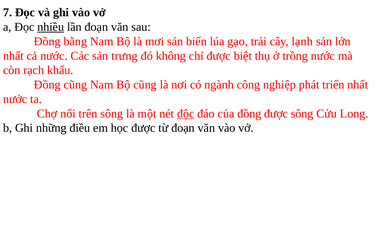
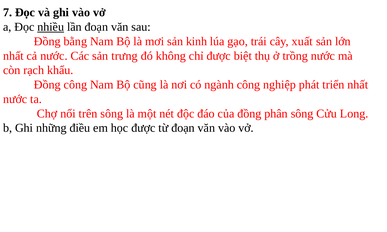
biến: biến -> kinh
lạnh: lạnh -> xuất
Đồng cũng: cũng -> công
độc underline: present -> none
đồng được: được -> phân
